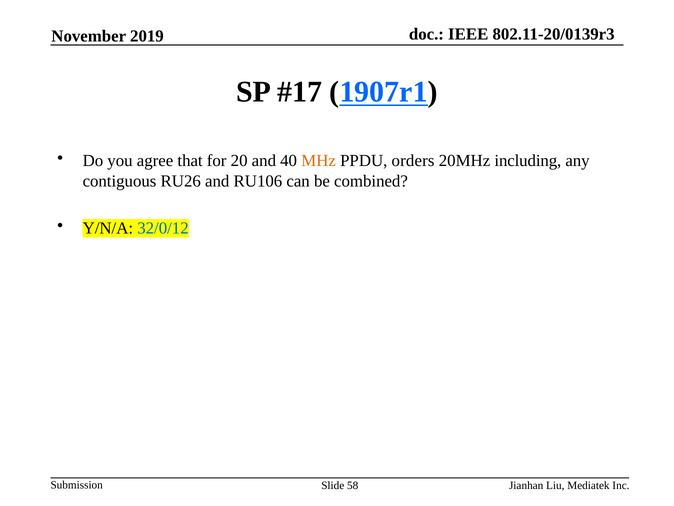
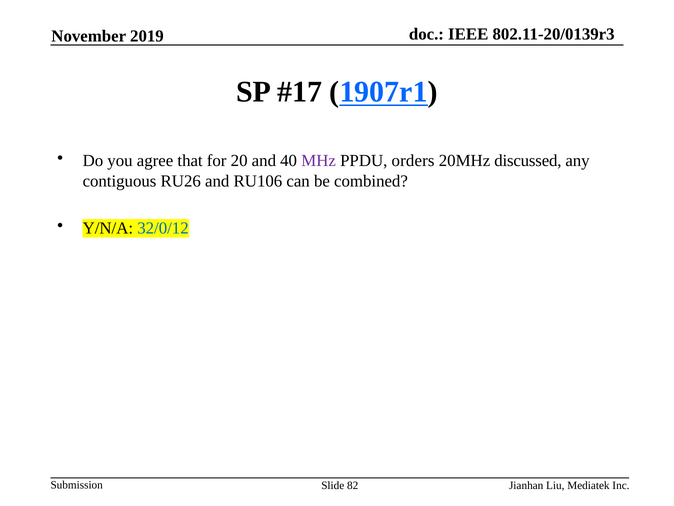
MHz colour: orange -> purple
including: including -> discussed
58: 58 -> 82
